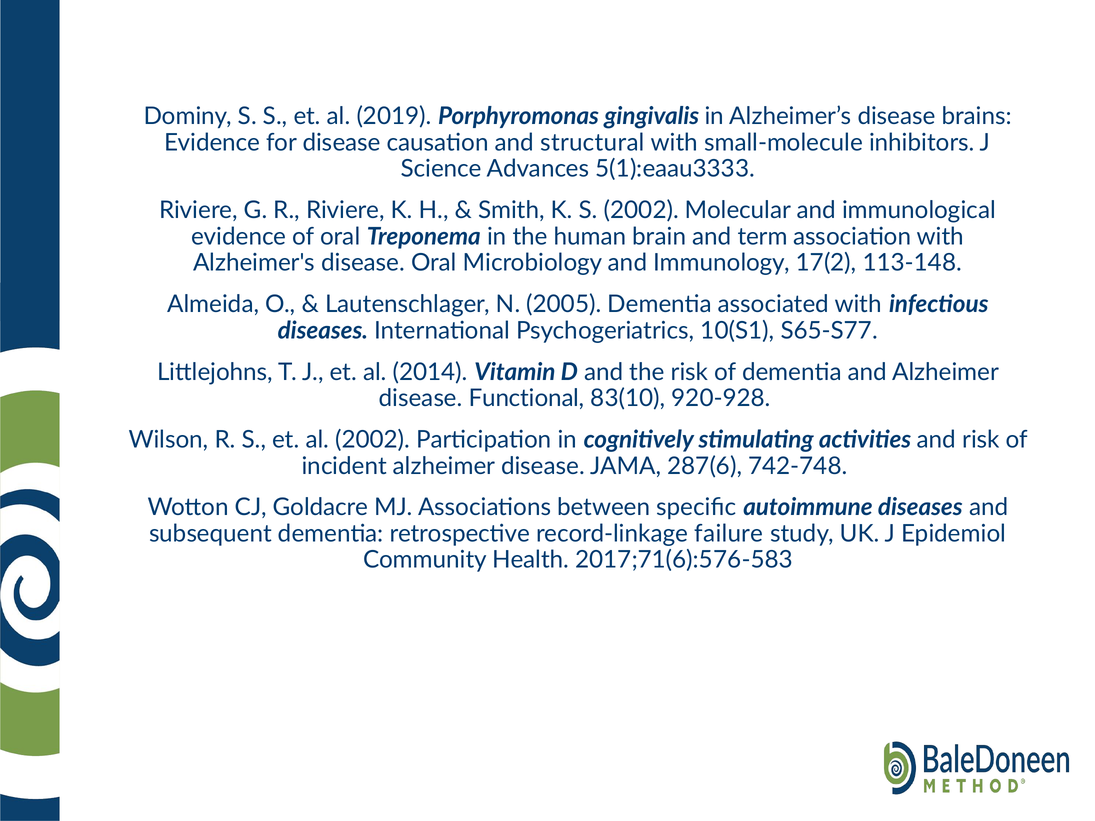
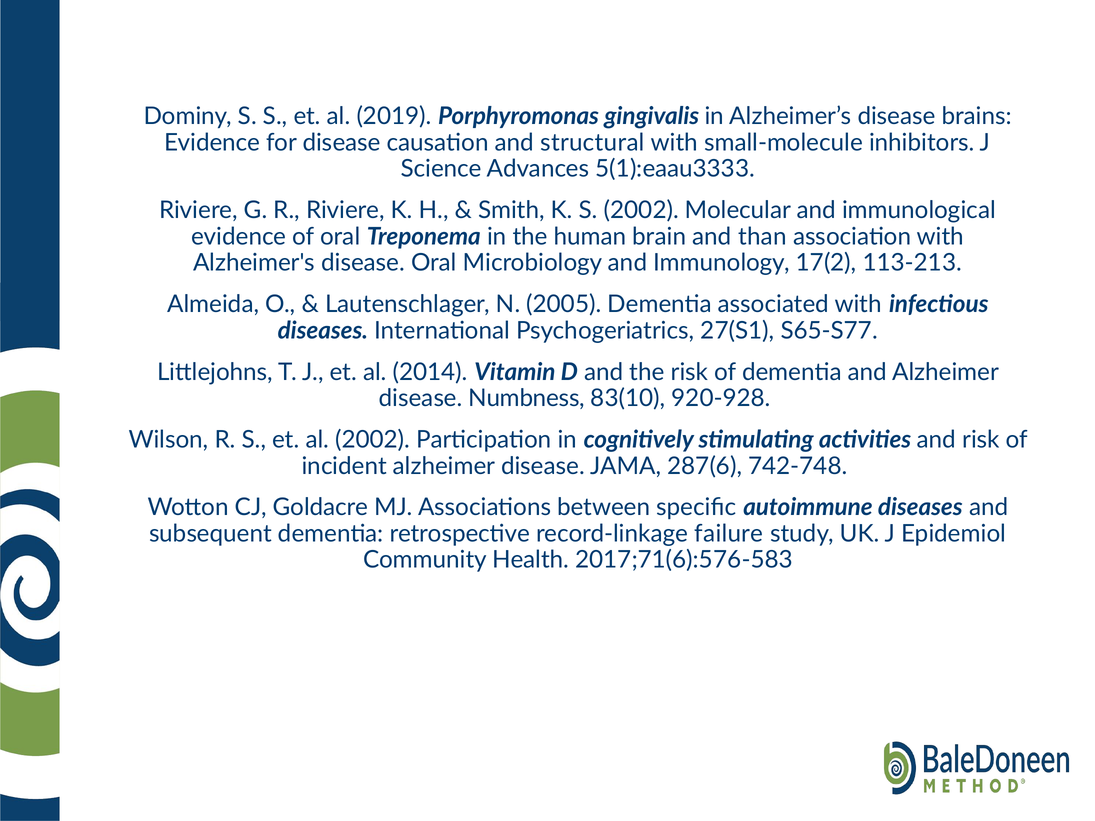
term: term -> than
113-148: 113-148 -> 113-213
10(S1: 10(S1 -> 27(S1
Functional: Functional -> Numbness
